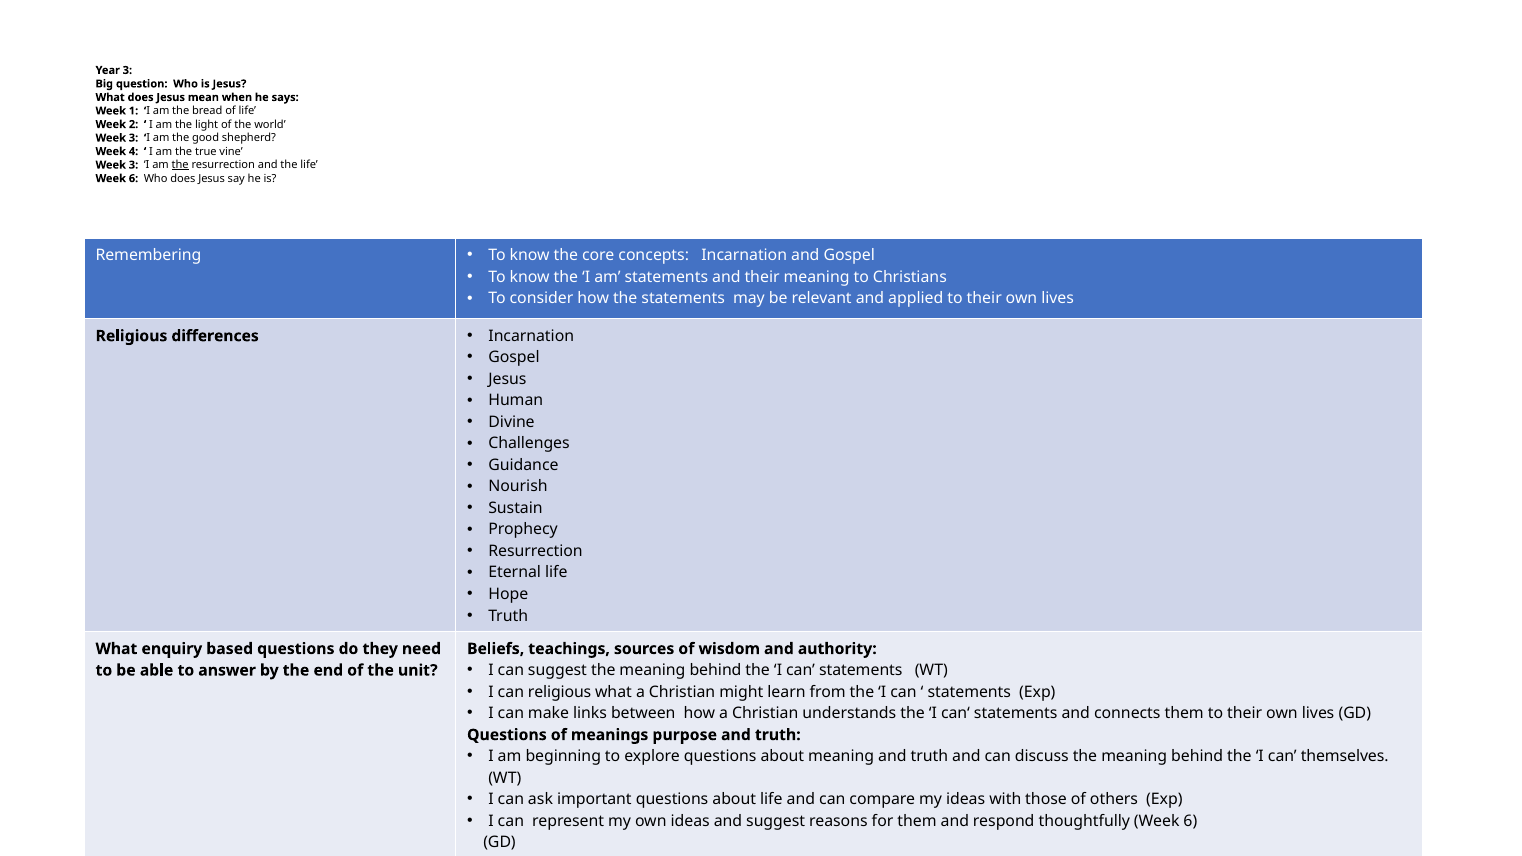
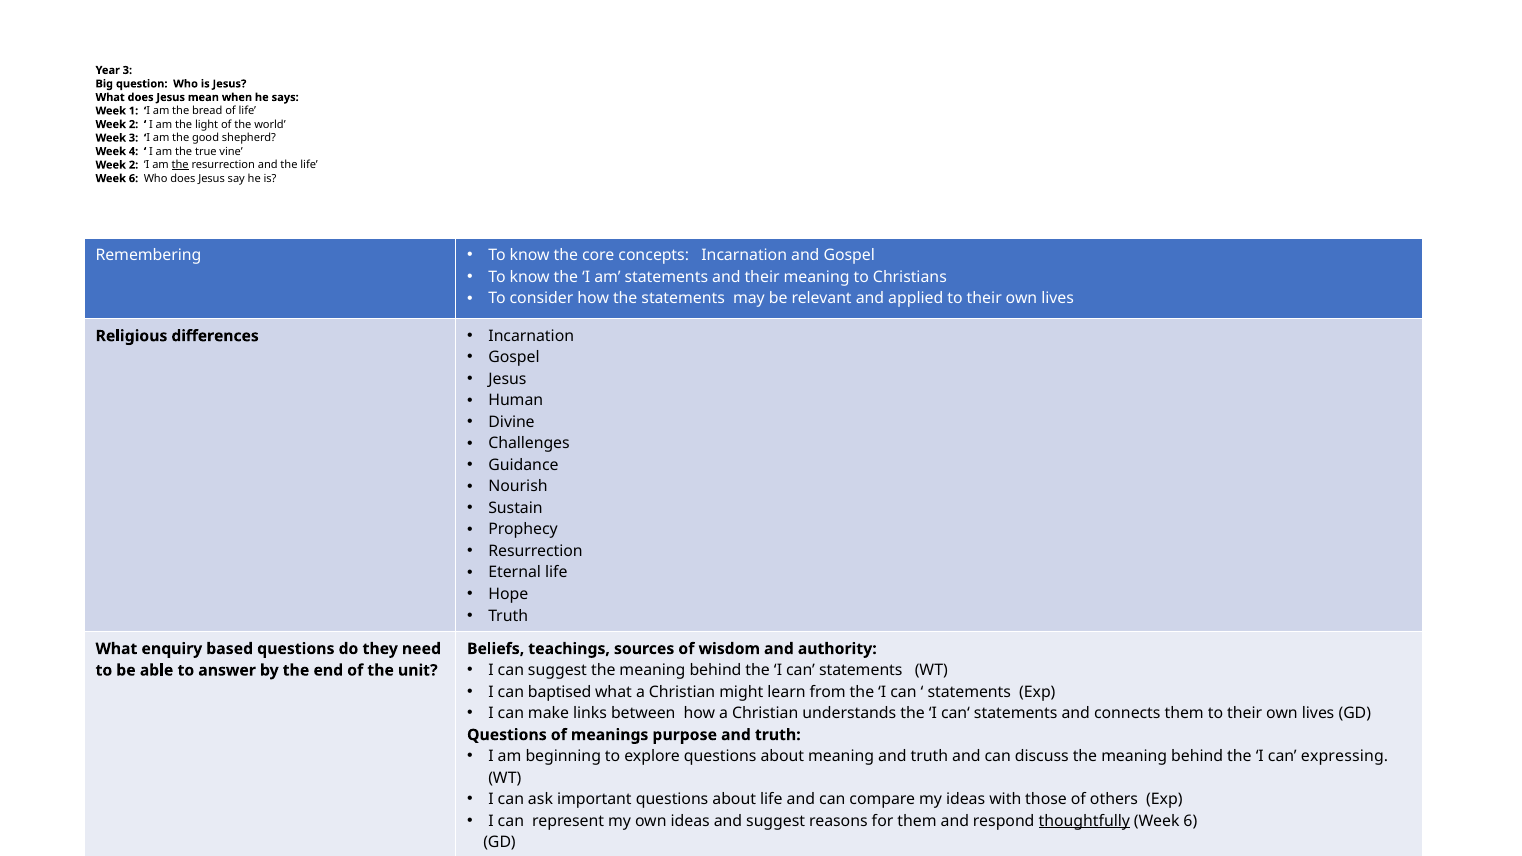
3 at (134, 165): 3 -> 2
can religious: religious -> baptised
themselves: themselves -> expressing
thoughtfully underline: none -> present
